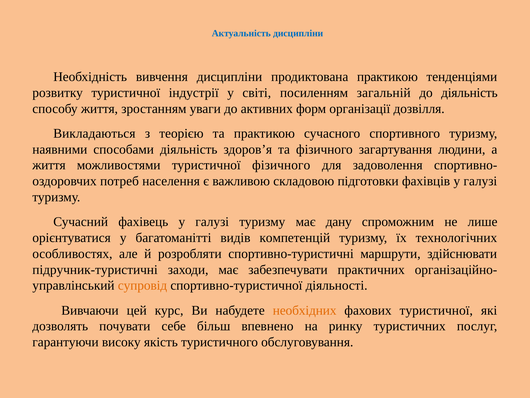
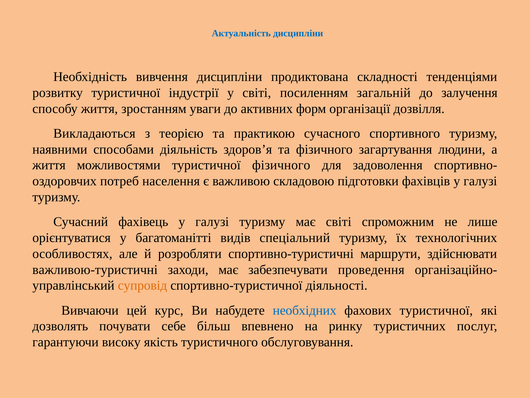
продиктована практикою: практикою -> складності
до діяльність: діяльність -> залучення
має дану: дану -> світі
компетенцій: компетенцій -> спеціальний
підручник-туристичні: підручник-туристичні -> важливою-туристичні
практичних: практичних -> проведення
необхідних colour: orange -> blue
